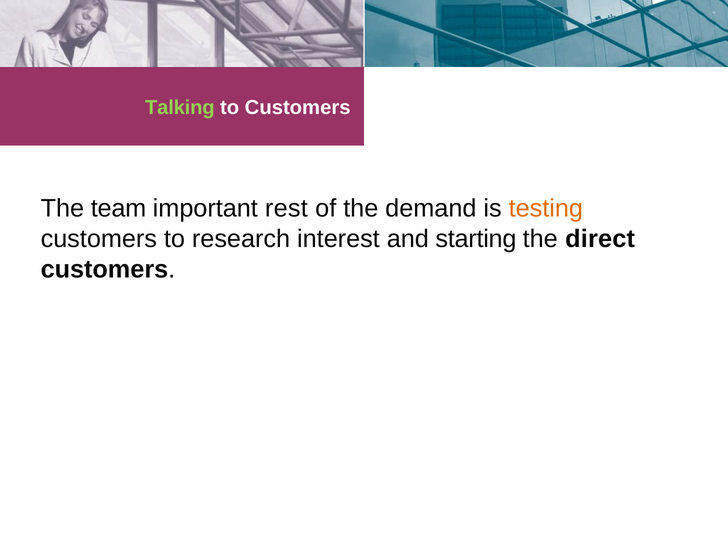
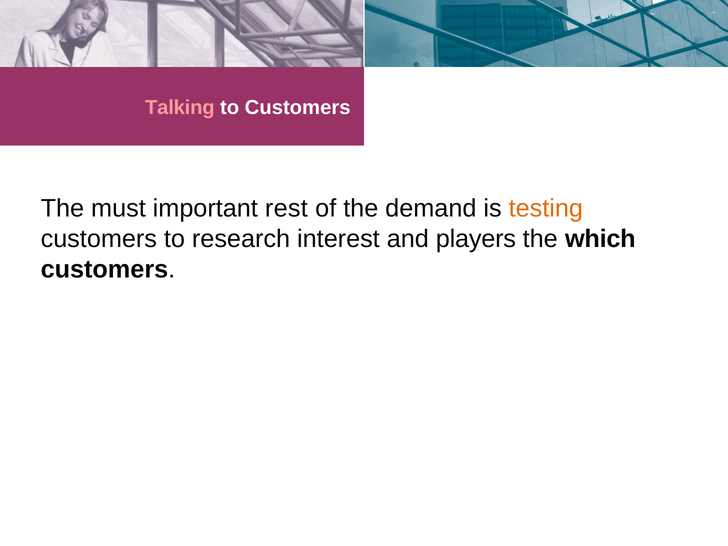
Talking colour: light green -> pink
team: team -> must
starting: starting -> players
direct: direct -> which
